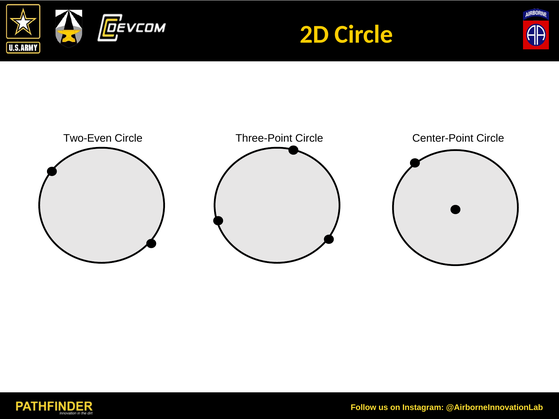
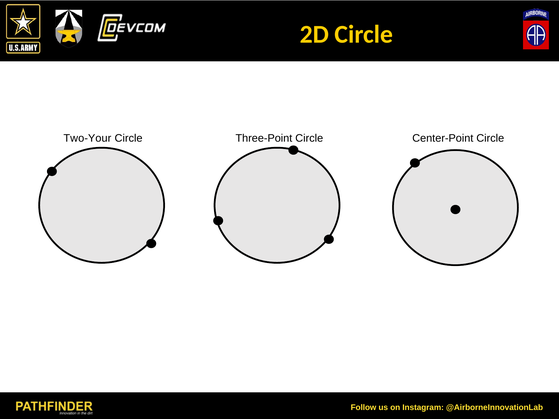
Two-Even: Two-Even -> Two-Your
